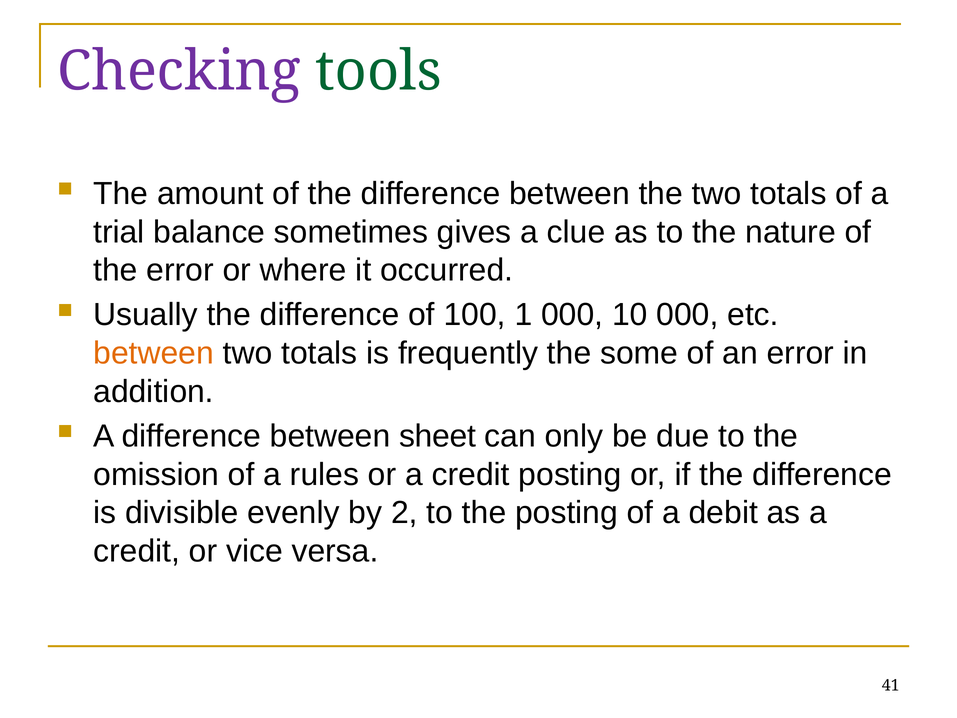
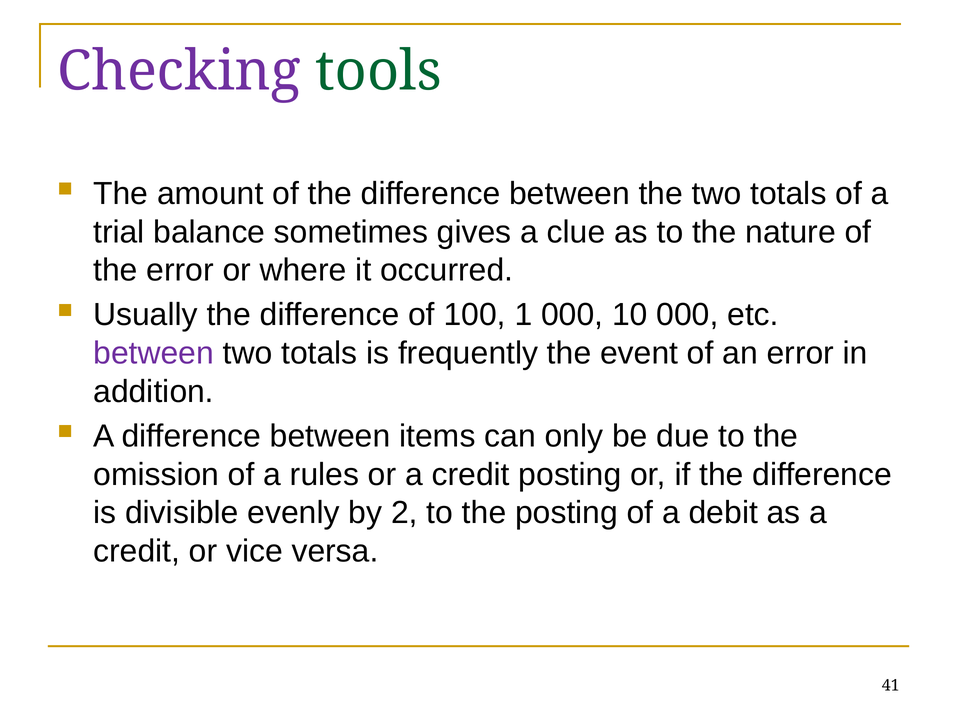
between at (154, 353) colour: orange -> purple
some: some -> event
sheet: sheet -> items
